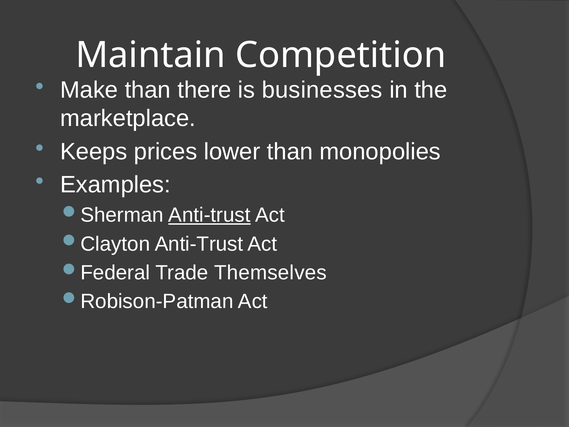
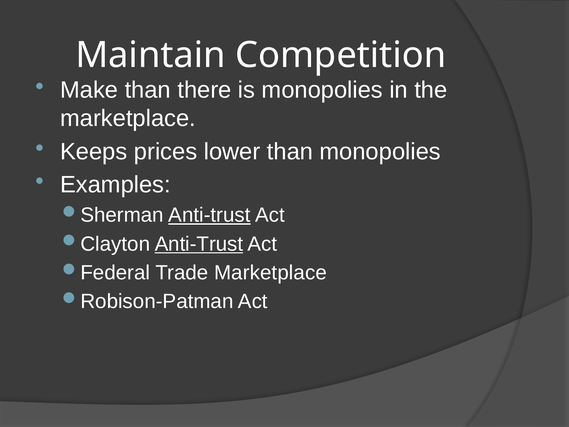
is businesses: businesses -> monopolies
Anti-Trust at (199, 244) underline: none -> present
Trade Themselves: Themselves -> Marketplace
